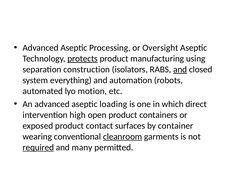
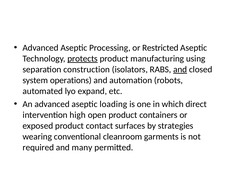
Oversight: Oversight -> Restricted
everything: everything -> operations
motion: motion -> expand
container: container -> strategies
cleanroom underline: present -> none
required underline: present -> none
